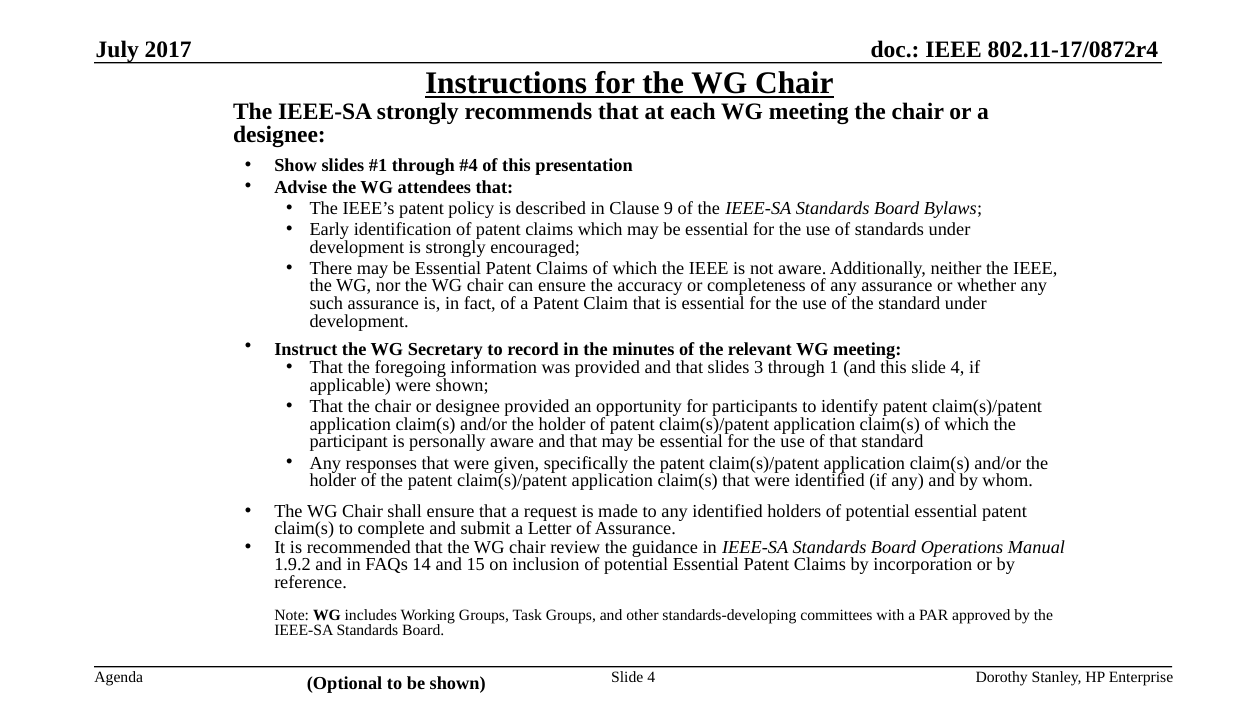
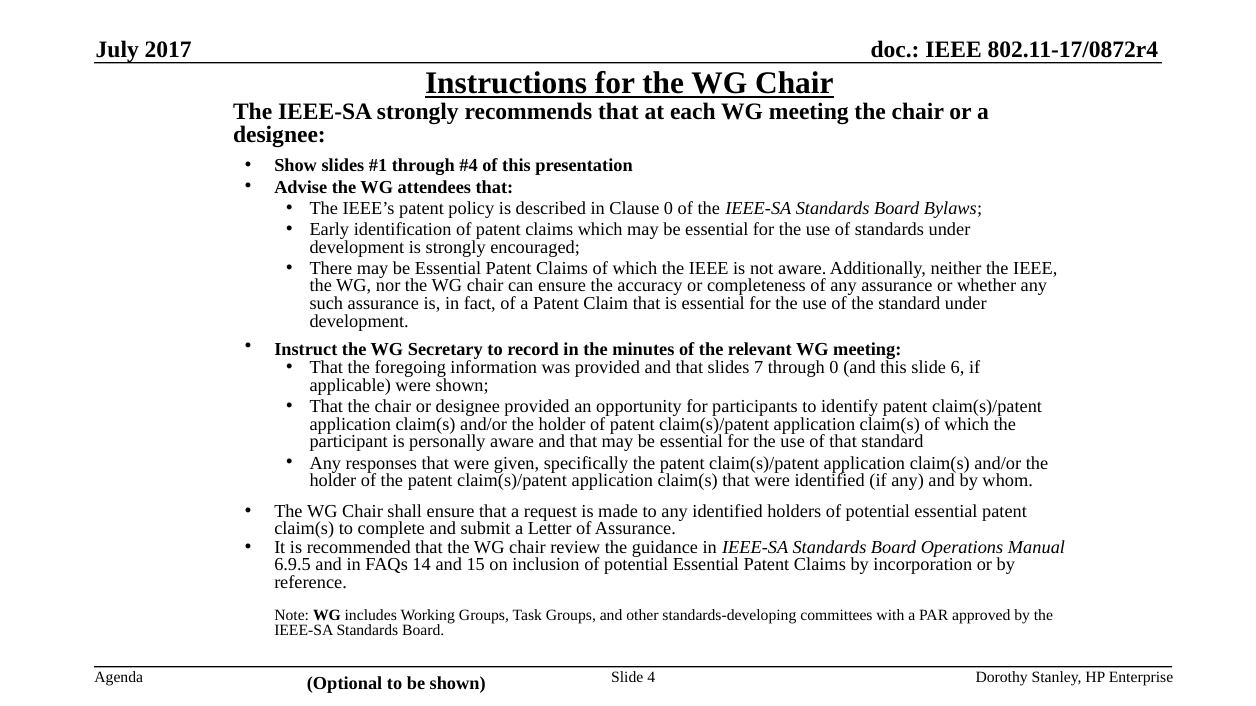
Clause 9: 9 -> 0
3: 3 -> 7
through 1: 1 -> 0
this slide 4: 4 -> 6
1.9.2: 1.9.2 -> 6.9.5
